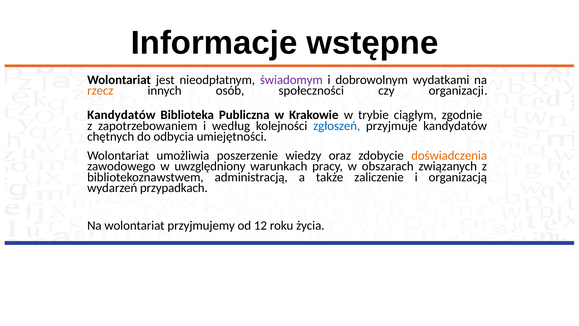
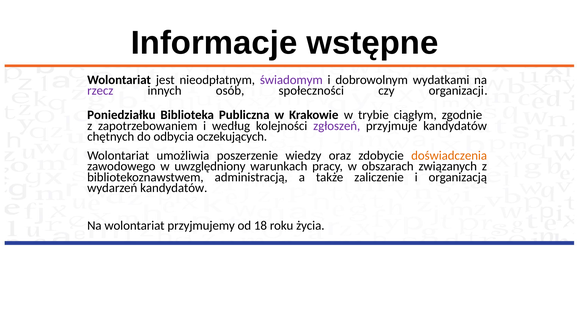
rzecz colour: orange -> purple
Kandydatów at (121, 115): Kandydatów -> Poniedziałku
zgłoszeń colour: blue -> purple
umiejętności: umiejętności -> oczekujących
wydarzeń przypadkach: przypadkach -> kandydatów
12: 12 -> 18
